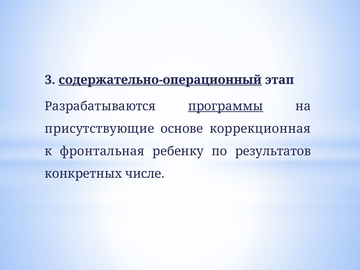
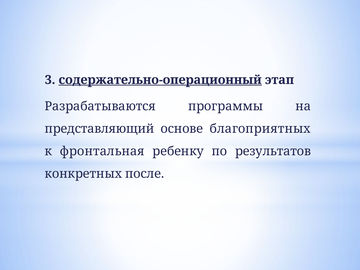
программы underline: present -> none
присутствующие: присутствующие -> представляющий
коррекционная: коррекционная -> благоприятных
числе: числе -> после
